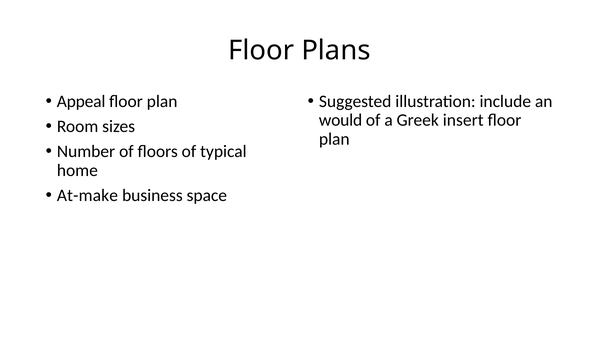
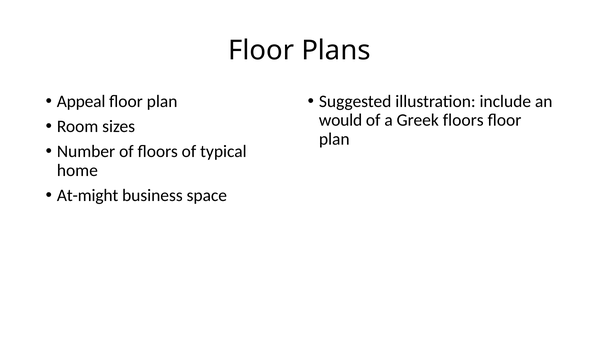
Greek insert: insert -> floors
At-make: At-make -> At-might
